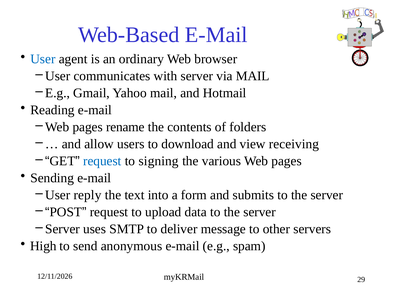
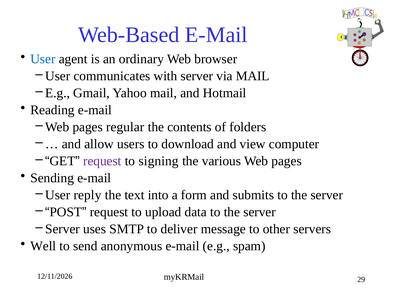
rename: rename -> regular
receiving: receiving -> computer
request at (102, 161) colour: blue -> purple
High: High -> Well
